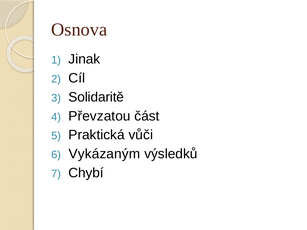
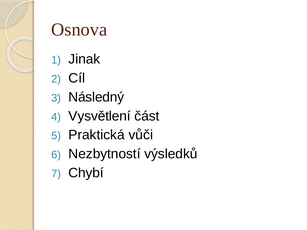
Solidaritě: Solidaritě -> Následný
Převzatou: Převzatou -> Vysvětlení
Vykázaným: Vykázaným -> Nezbytností
